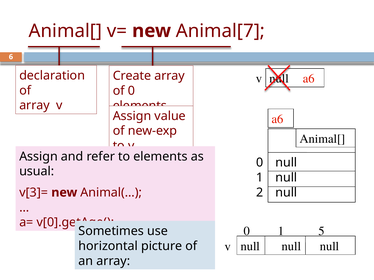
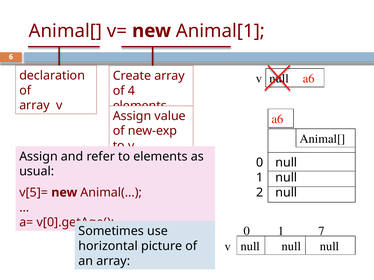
Animal[7: Animal[7 -> Animal[1
of 0: 0 -> 4
v[3]=: v[3]= -> v[5]=
5: 5 -> 7
